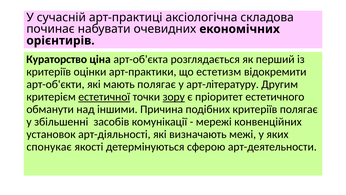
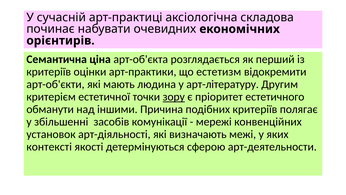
Кураторство: Кураторство -> Семантична
мають полягає: полягає -> людина
естетичної underline: present -> none
спонукає: спонукає -> контексті
